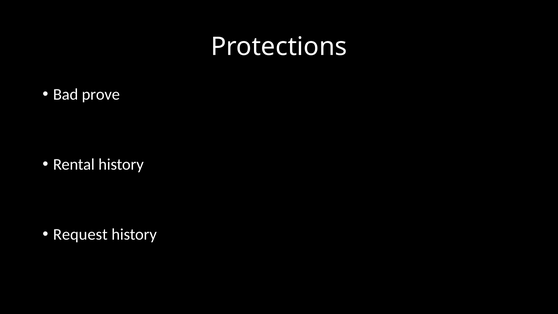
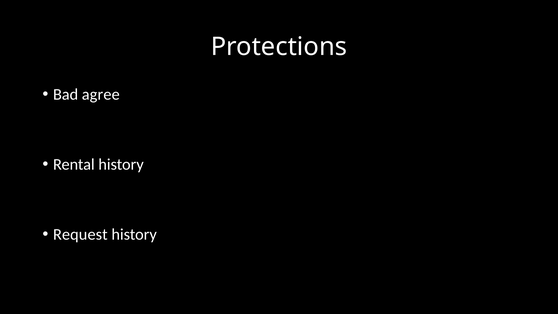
prove: prove -> agree
